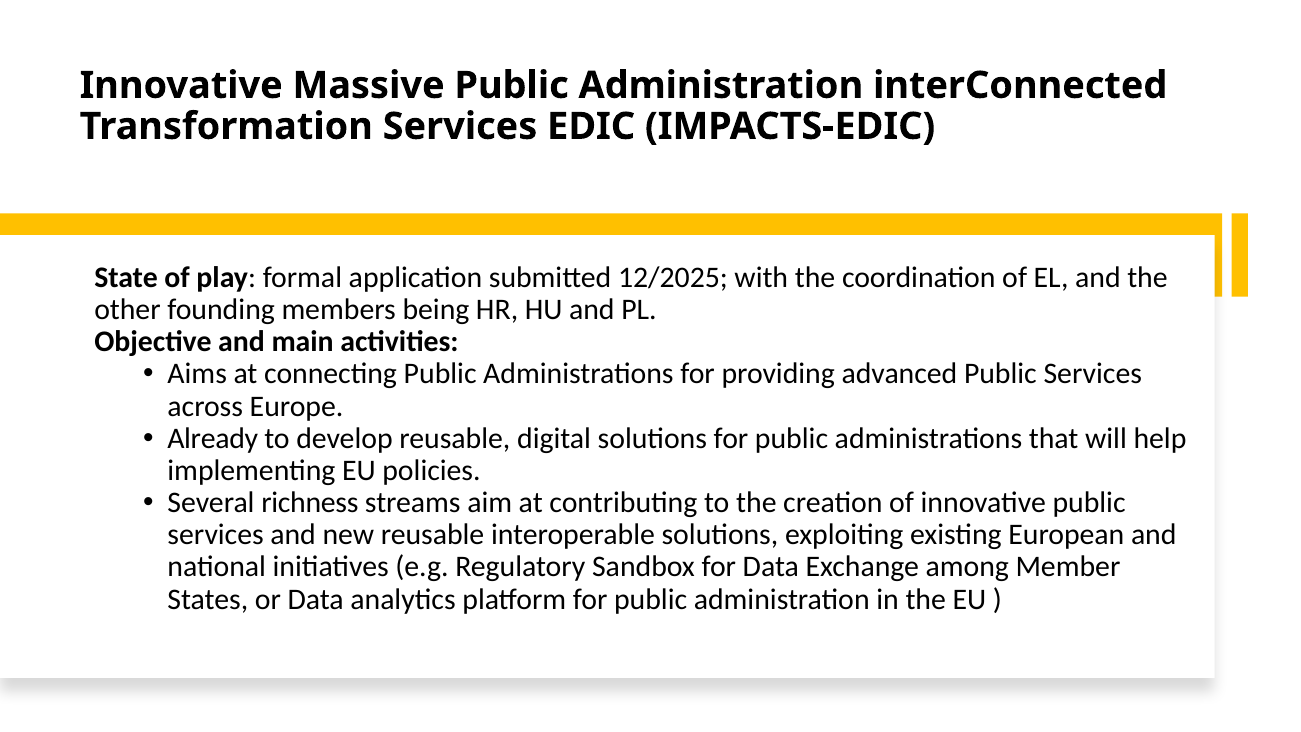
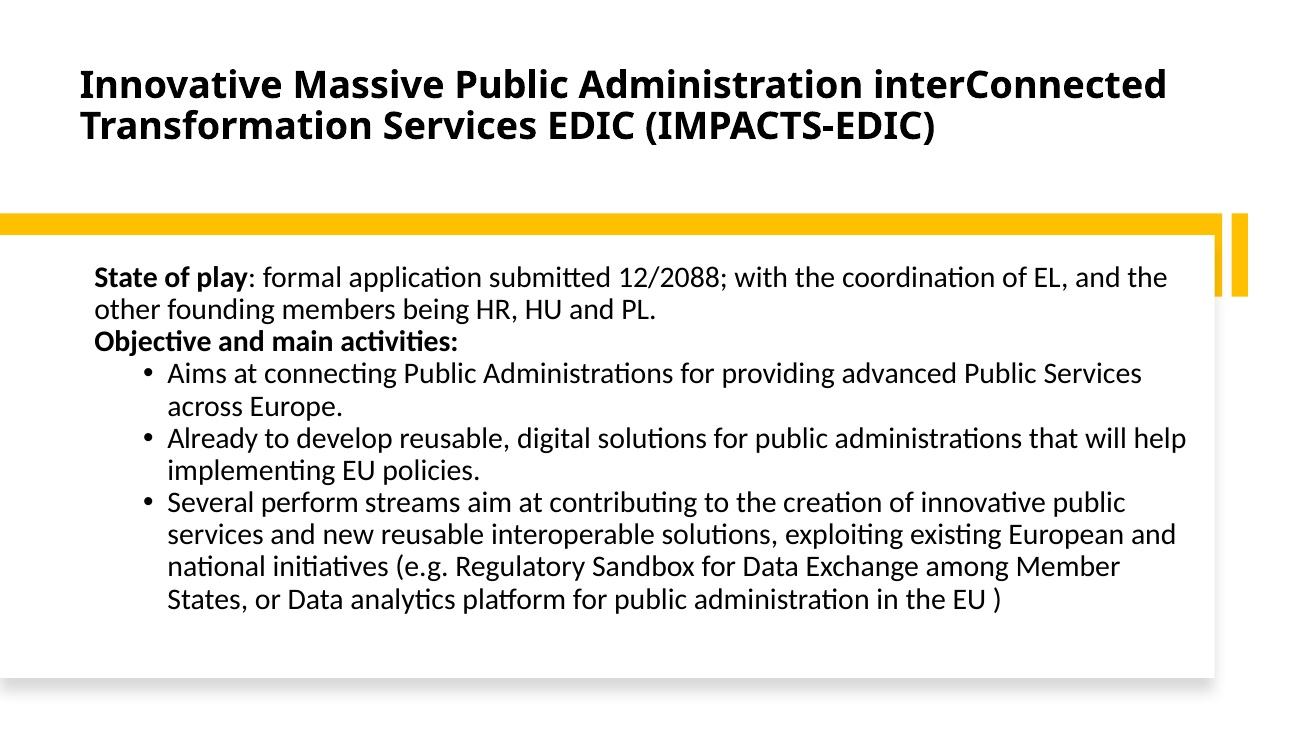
12/2025: 12/2025 -> 12/2088
richness: richness -> perform
